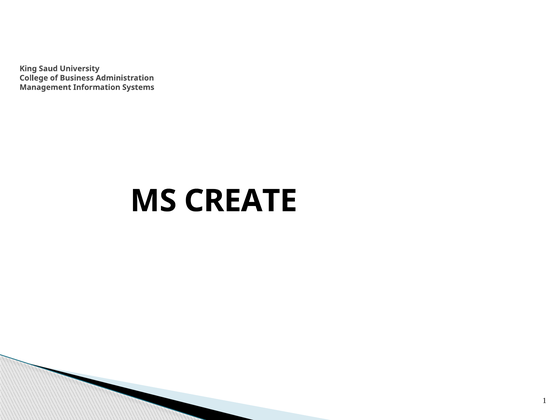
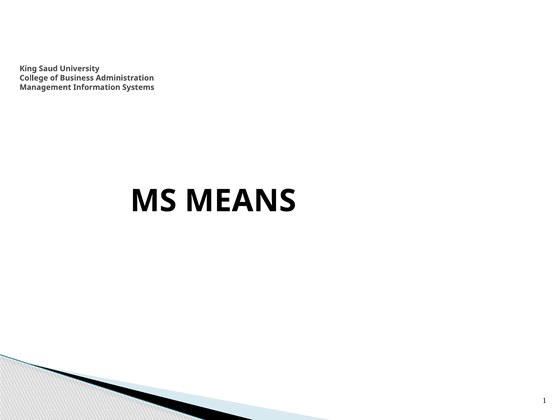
CREATE: CREATE -> MEANS
